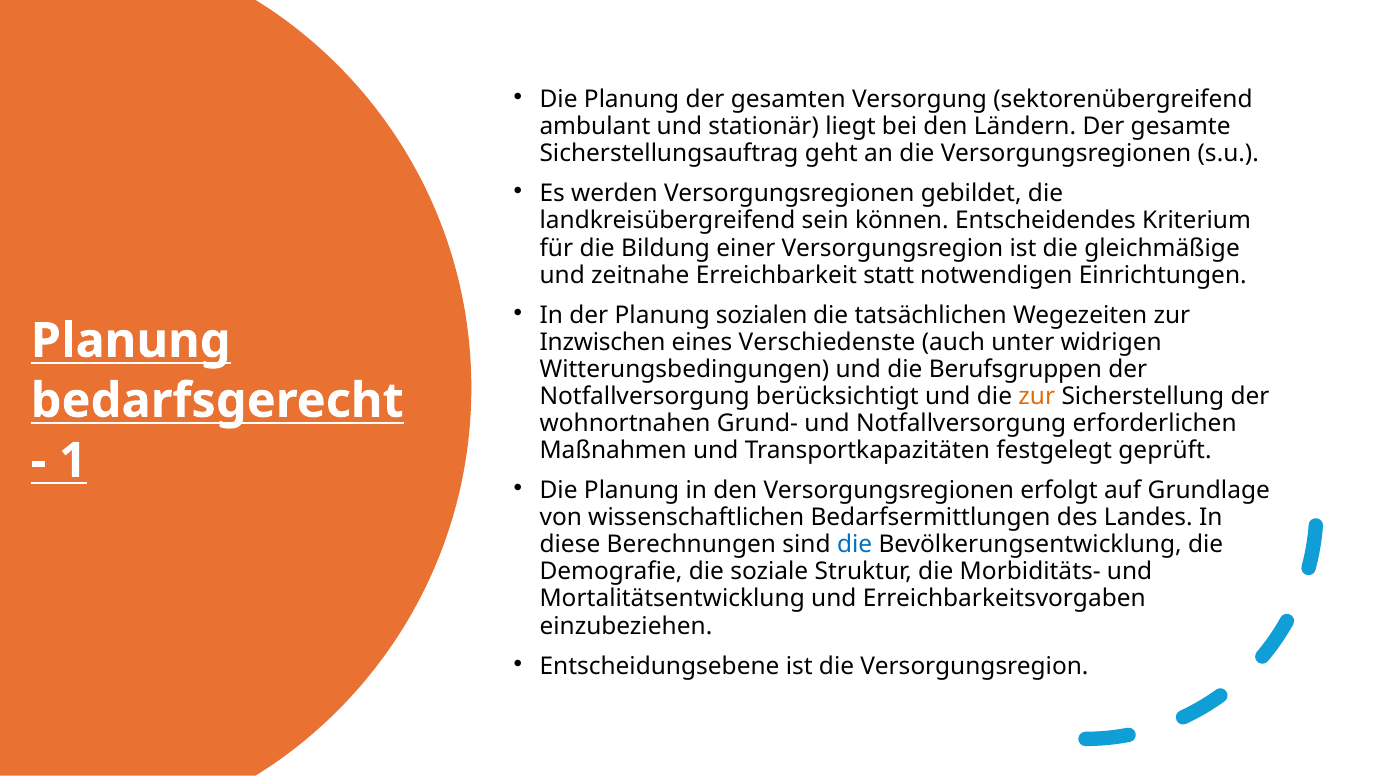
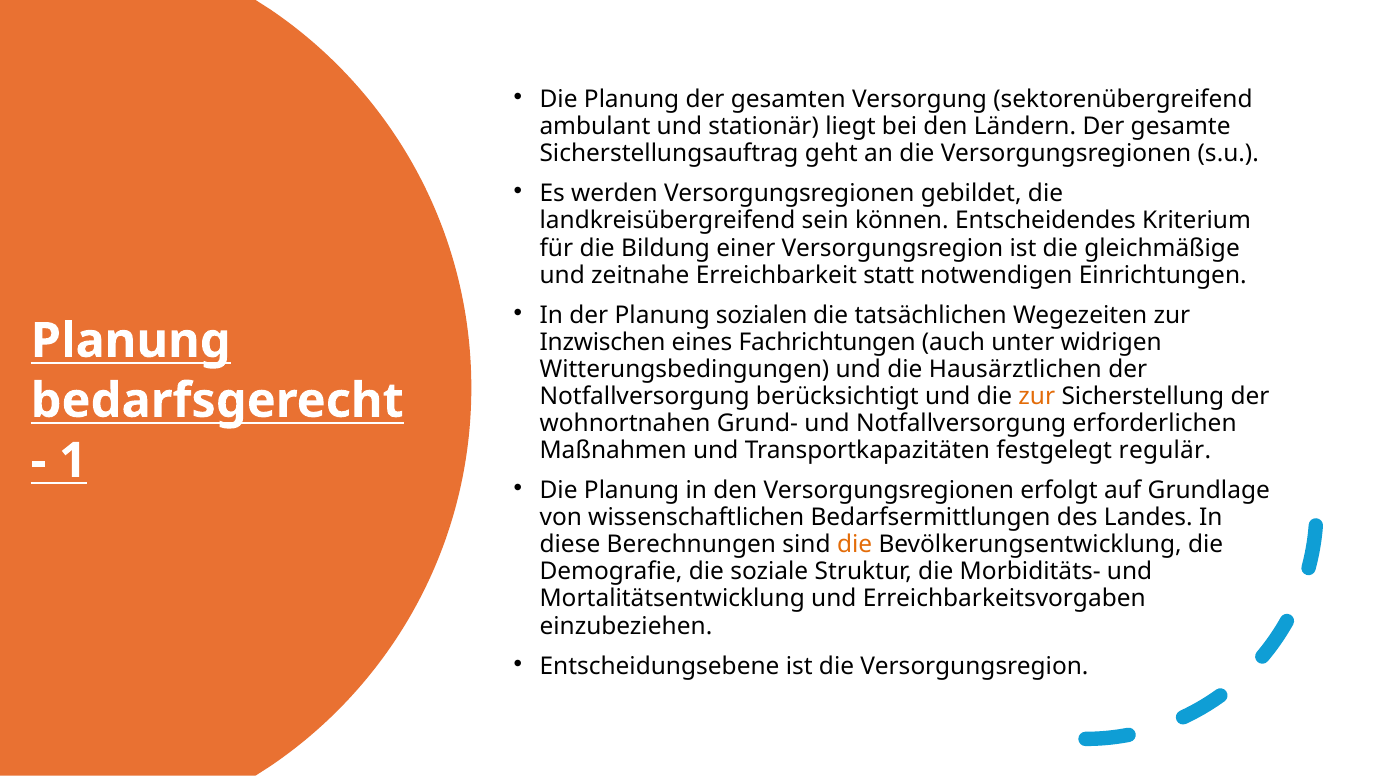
Verschiedenste: Verschiedenste -> Fachrichtungen
Berufsgruppen: Berufsgruppen -> Hausärztlichen
geprüft: geprüft -> regulär
die at (855, 545) colour: blue -> orange
